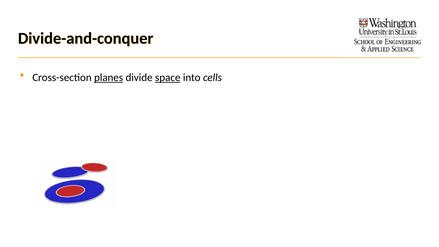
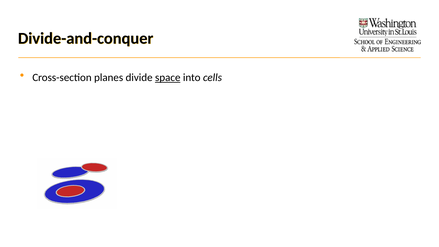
planes underline: present -> none
